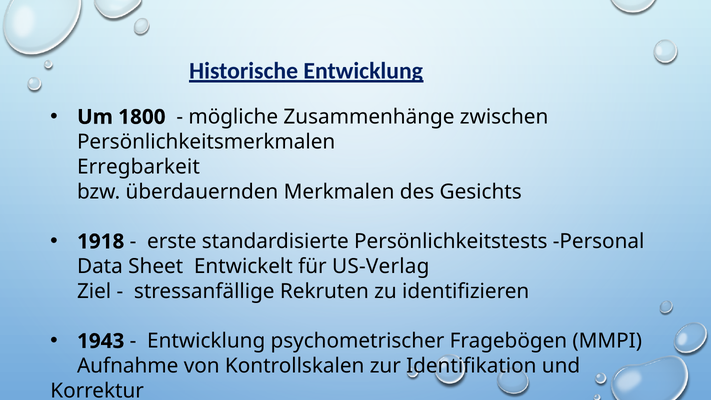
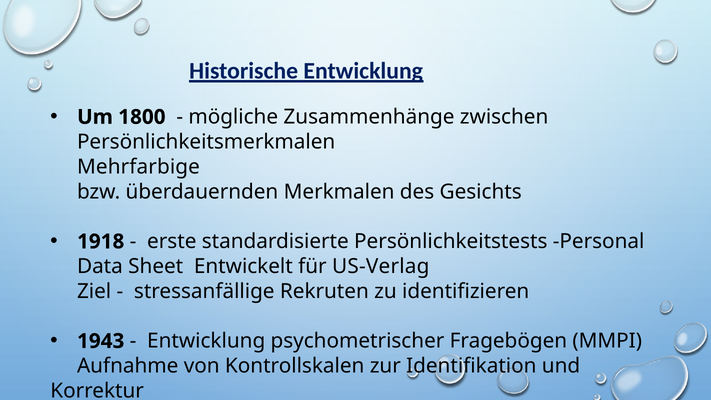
Erregbarkeit: Erregbarkeit -> Mehrfarbige
